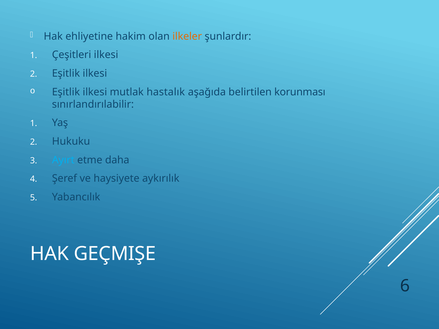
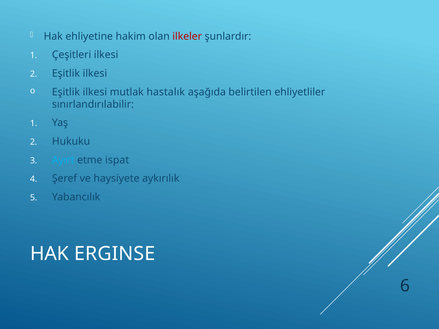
ilkeler colour: orange -> red
korunması: korunması -> ehliyetliler
daha: daha -> ispat
GEÇMIŞE: GEÇMIŞE -> ERGINSE
